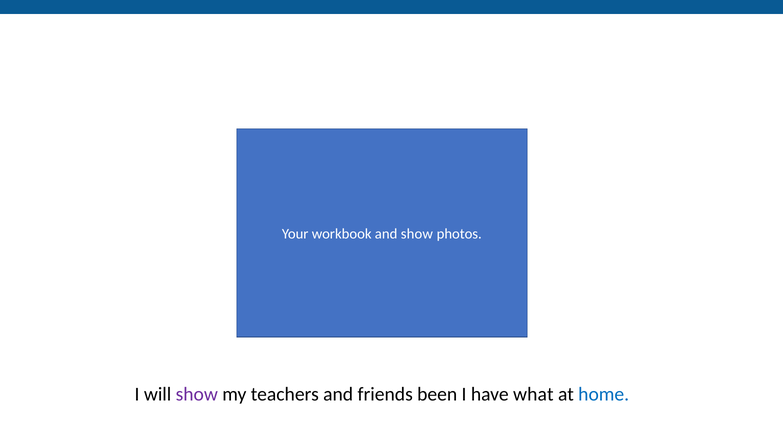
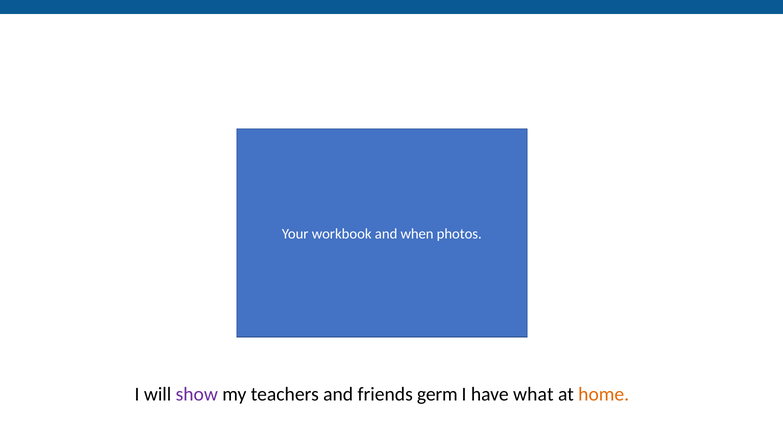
and show: show -> when
been: been -> germ
home colour: blue -> orange
